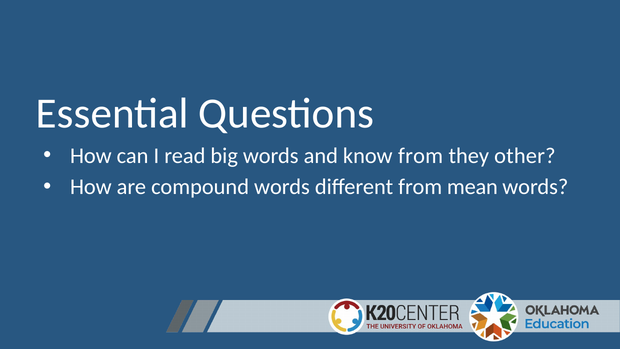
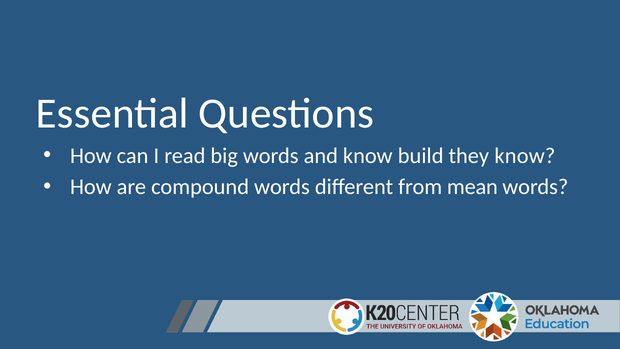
know from: from -> build
they other: other -> know
